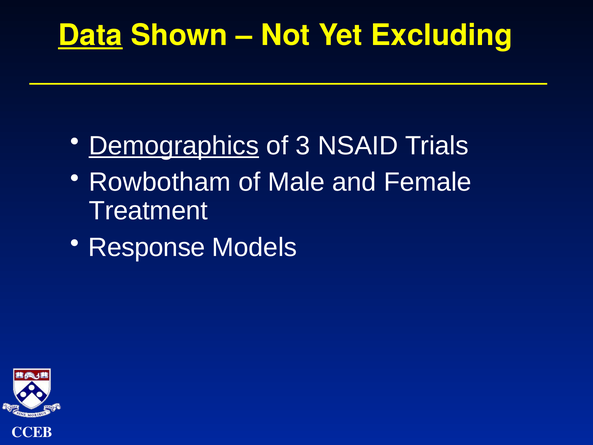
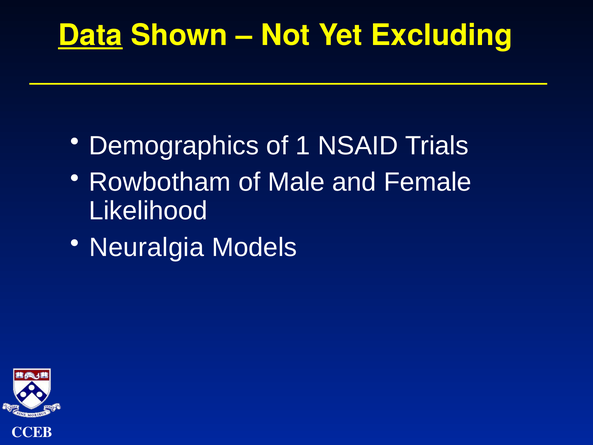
Demographics underline: present -> none
3: 3 -> 1
Treatment: Treatment -> Likelihood
Response: Response -> Neuralgia
